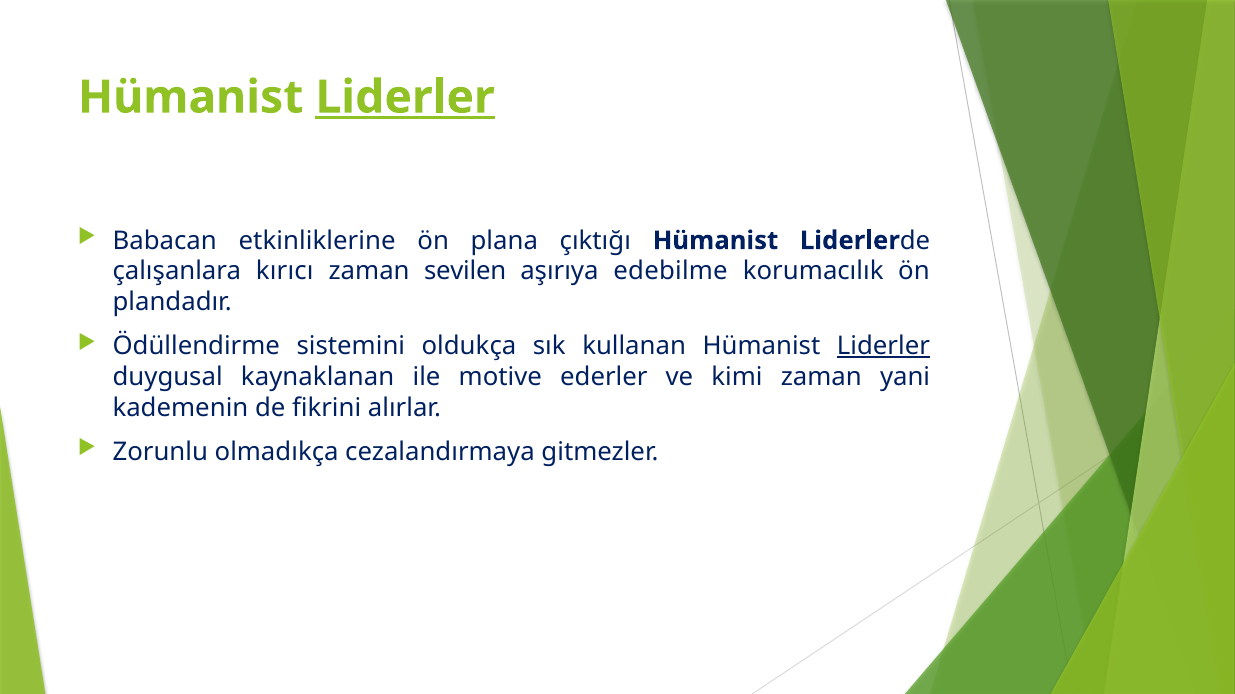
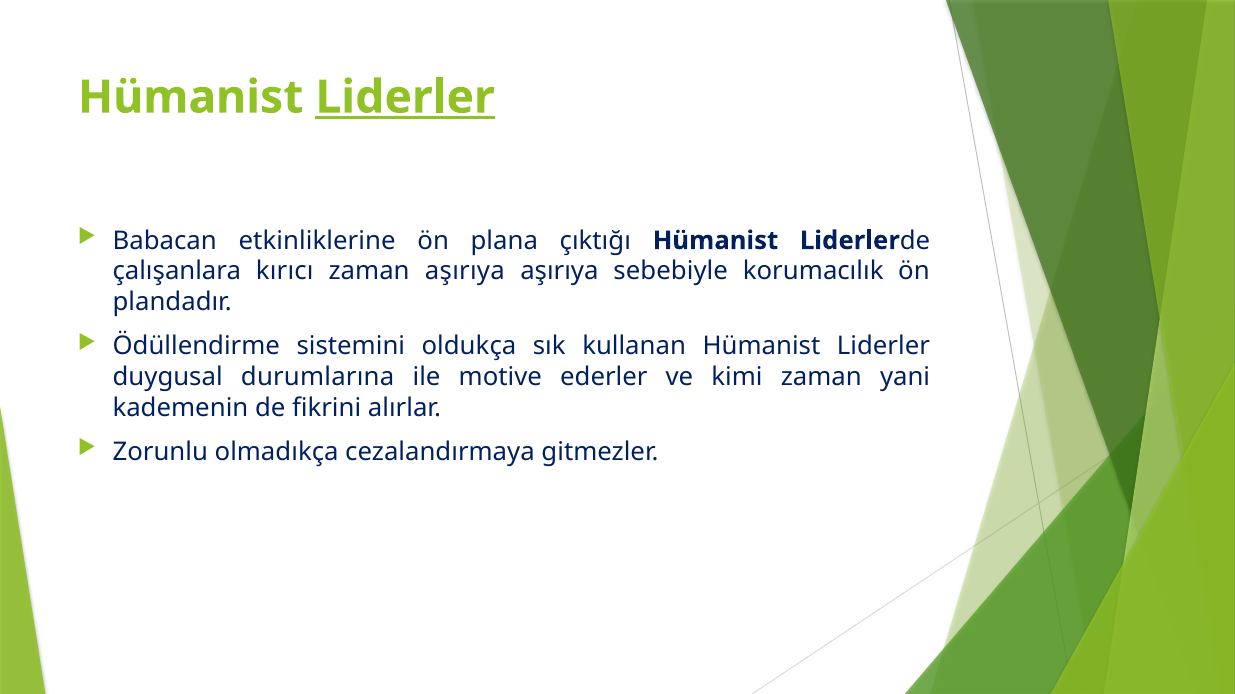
zaman sevilen: sevilen -> aşırıya
edebilme: edebilme -> sebebiyle
Liderler at (883, 346) underline: present -> none
kaynaklanan: kaynaklanan -> durumlarına
